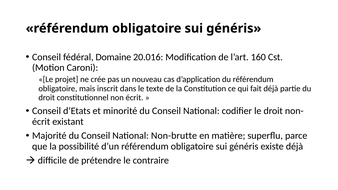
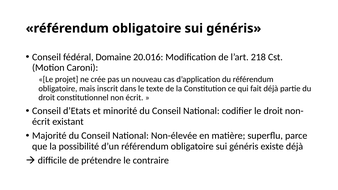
160: 160 -> 218
Non-brutte: Non-brutte -> Non-élevée
